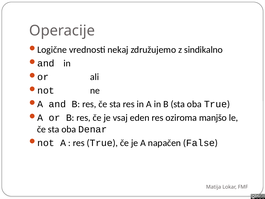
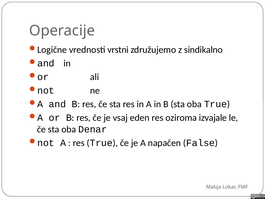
nekaj: nekaj -> vrstni
manjšo: manjšo -> izvajale
